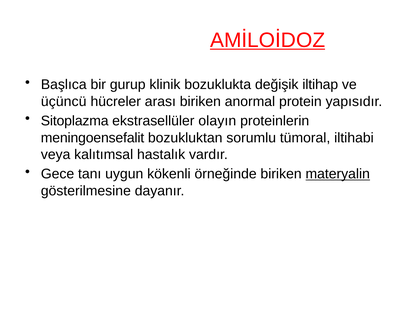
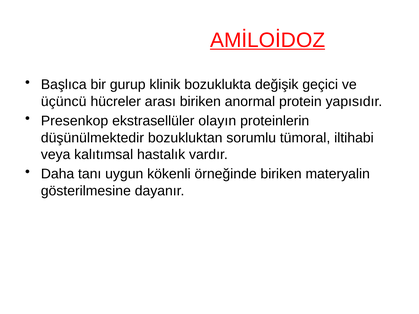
iltihap: iltihap -> geçici
Sitoplazma: Sitoplazma -> Presenkop
meningoensefalit: meningoensefalit -> düşünülmektedir
Gece: Gece -> Daha
materyalin underline: present -> none
